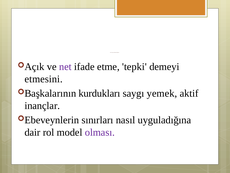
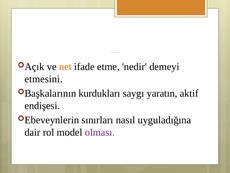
net colour: purple -> orange
tepki: tepki -> nedir
yemek: yemek -> yaratın
inançlar: inançlar -> endişesi
